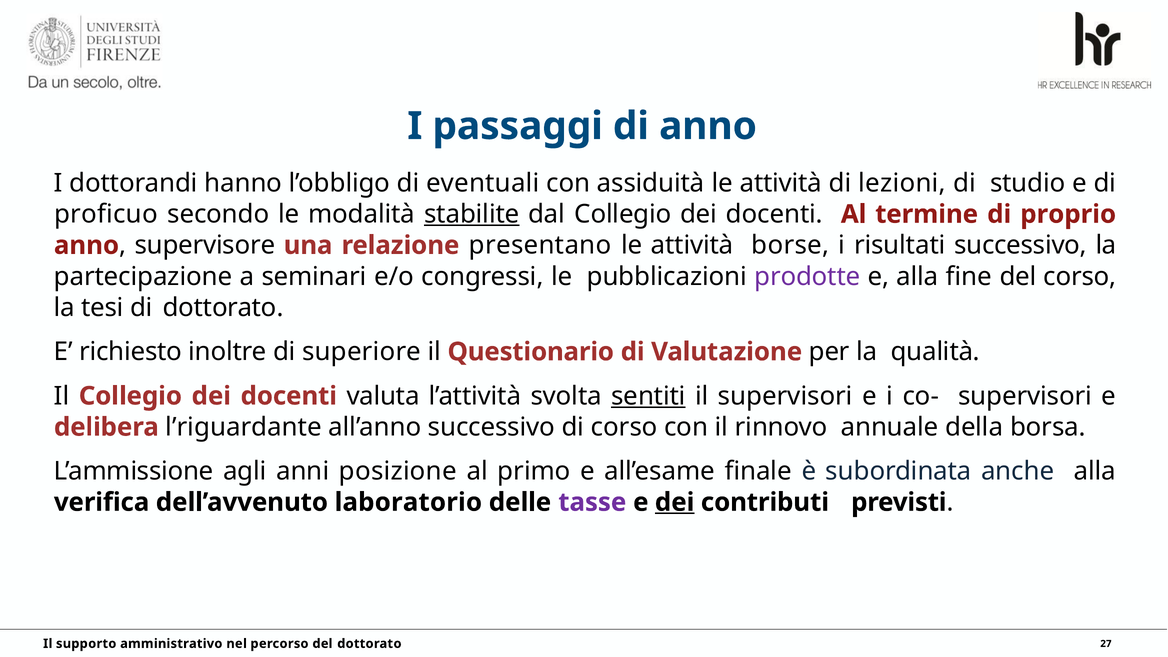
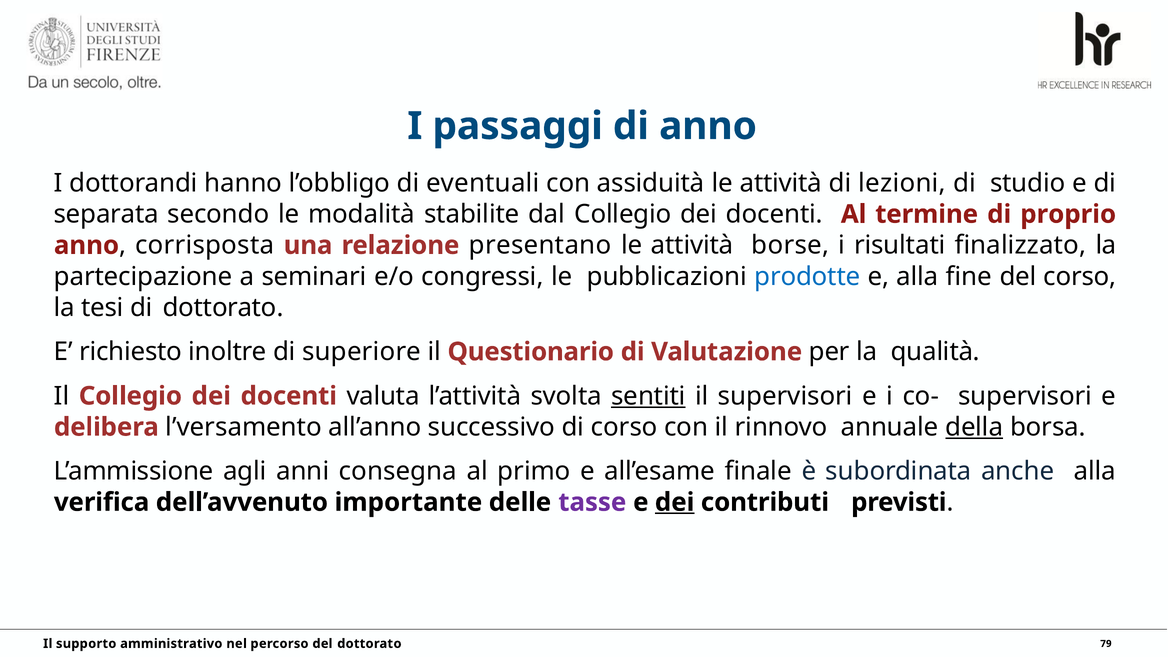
proficuo: proficuo -> separata
stabilite underline: present -> none
supervisore: supervisore -> corrisposta
risultati successivo: successivo -> finalizzato
prodotte colour: purple -> blue
l’riguardante: l’riguardante -> l’versamento
della underline: none -> present
posizione: posizione -> consegna
laboratorio: laboratorio -> importante
27: 27 -> 79
